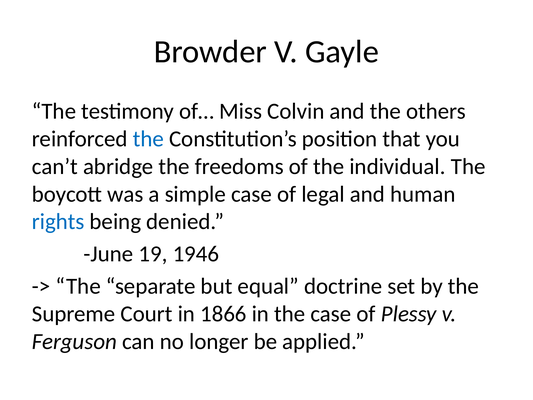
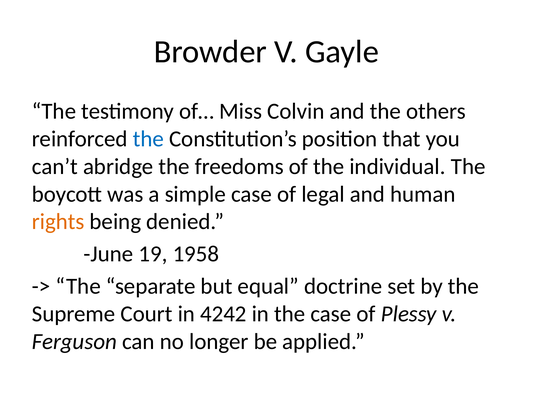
rights colour: blue -> orange
1946: 1946 -> 1958
1866: 1866 -> 4242
